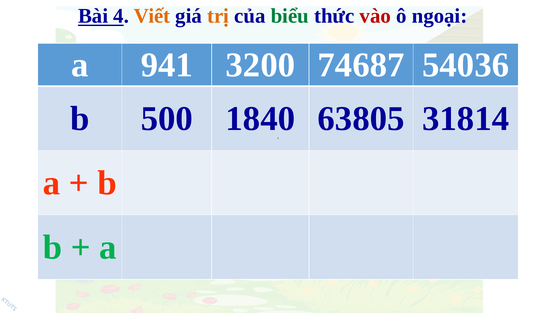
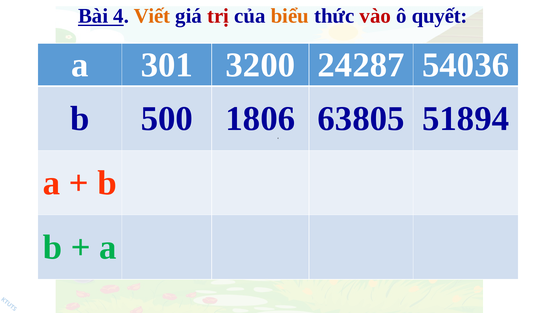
trị colour: orange -> red
biểu colour: green -> orange
ngoại: ngoại -> quyết
941: 941 -> 301
74687: 74687 -> 24287
1840: 1840 -> 1806
31814: 31814 -> 51894
